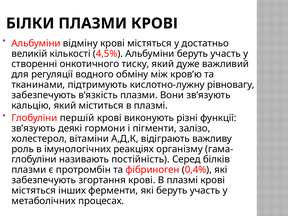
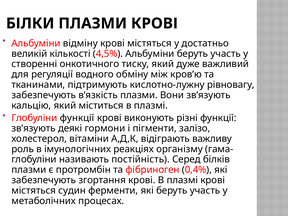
Глобуліни першій: першій -> функції
інших: інших -> судин
